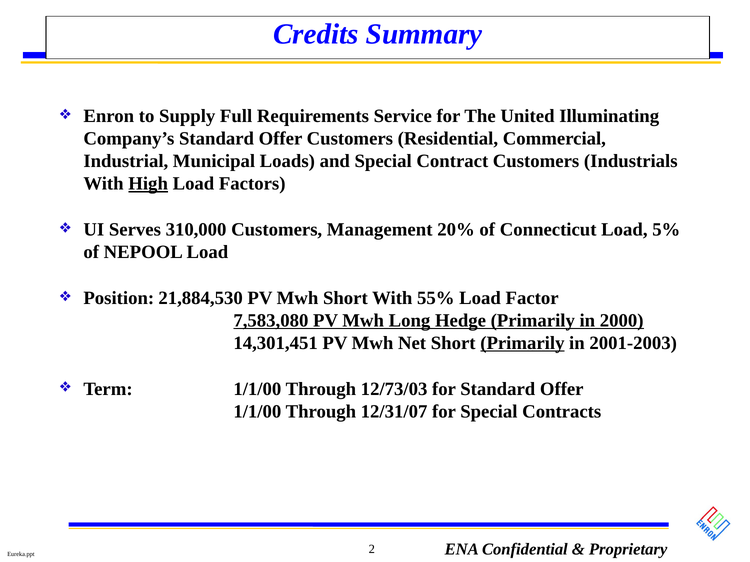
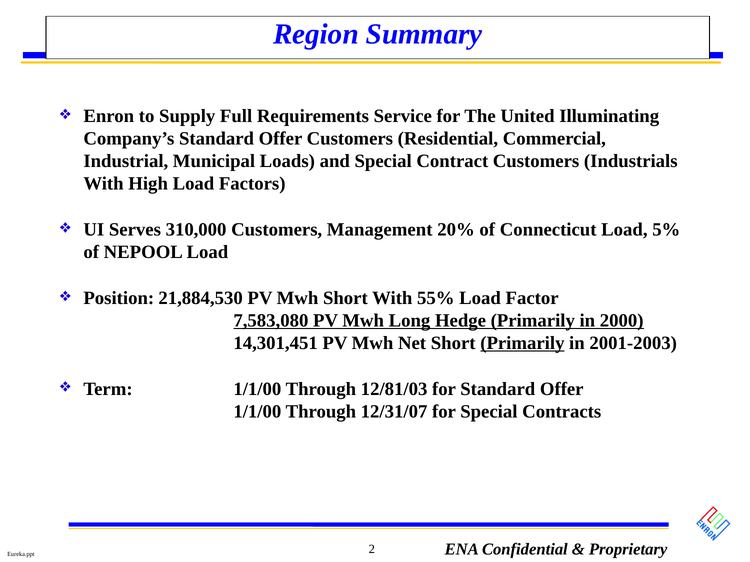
Credits: Credits -> Region
High underline: present -> none
12/73/03: 12/73/03 -> 12/81/03
